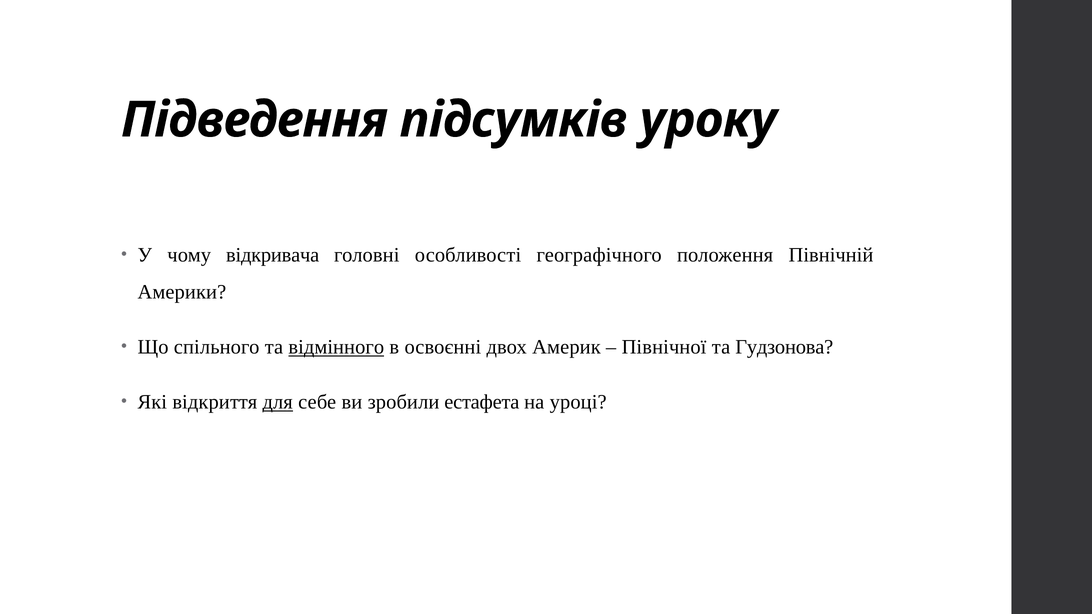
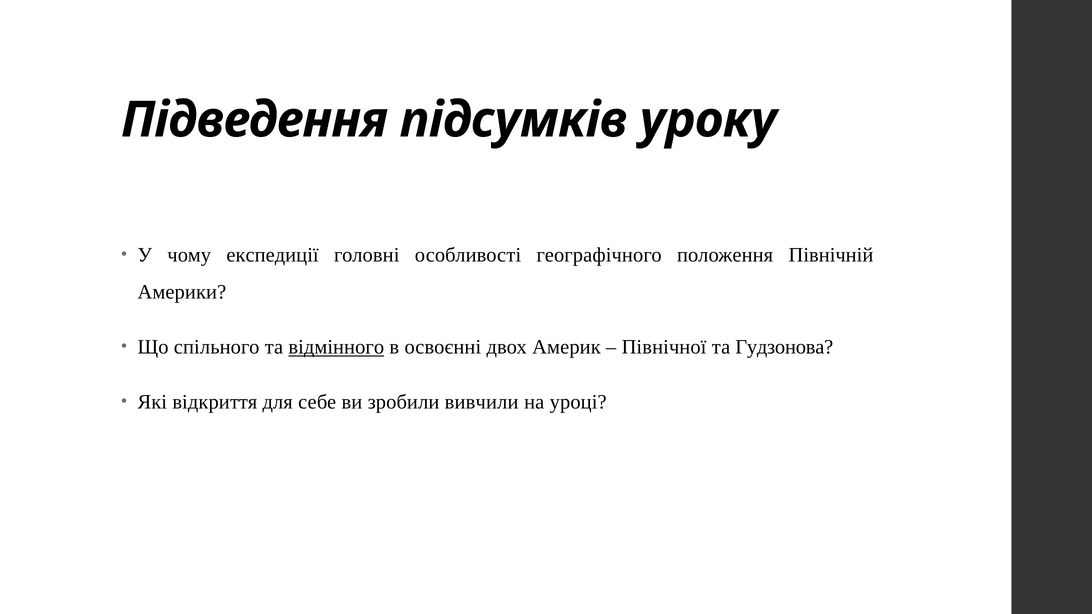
відкривача: відкривача -> експедиції
для underline: present -> none
естафета: естафета -> вивчили
